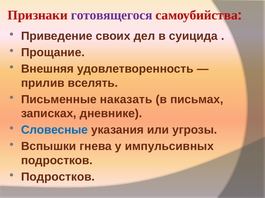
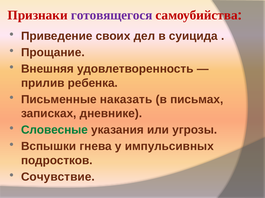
вселять: вселять -> ребенка
Словесные colour: blue -> green
Подростков at (58, 178): Подростков -> Сочувствие
